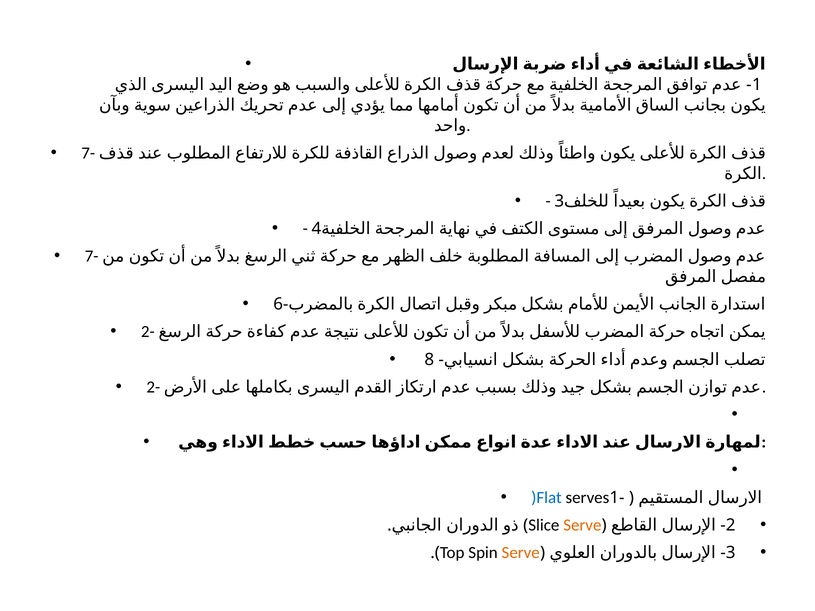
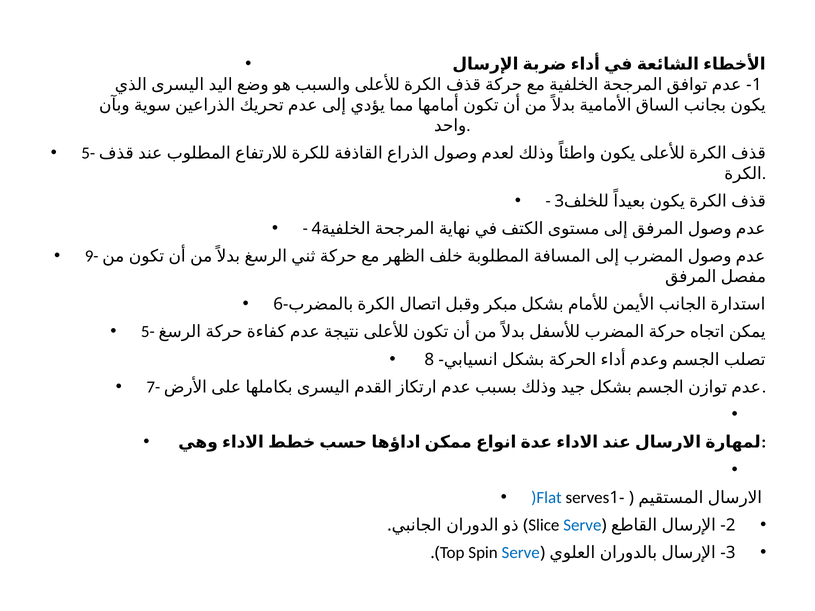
7- at (88, 153): 7- -> 5-
7- at (92, 256): 7- -> 9-
2- at (148, 332): 2- -> 5-
2- at (153, 387): 2- -> 7-
Serve at (582, 525) colour: orange -> blue
Serve at (521, 553) colour: orange -> blue
